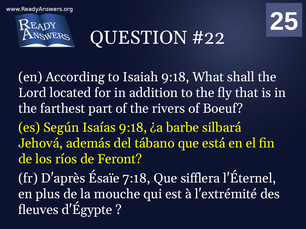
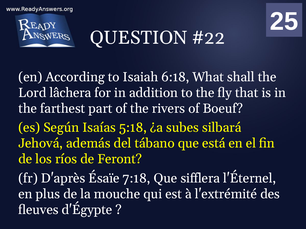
Isaiah 9:18: 9:18 -> 6:18
located: located -> lâchera
Isaías 9:18: 9:18 -> 5:18
barbe: barbe -> subes
